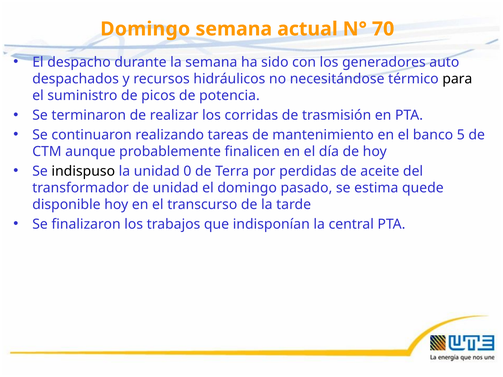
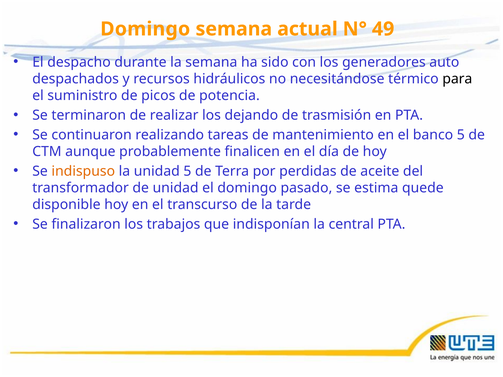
70: 70 -> 49
corridas: corridas -> dejando
indispuso colour: black -> orange
unidad 0: 0 -> 5
